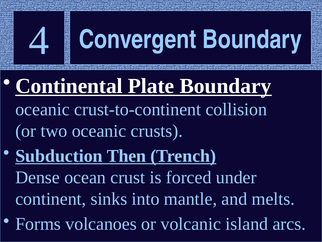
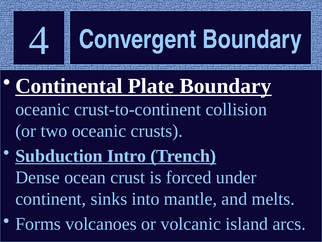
Then: Then -> Intro
